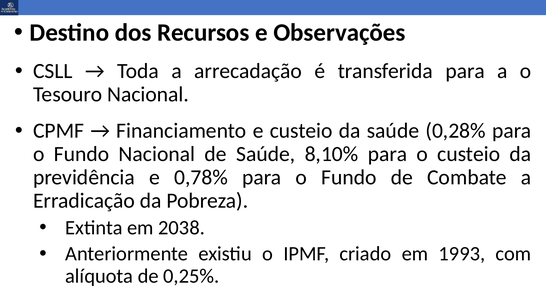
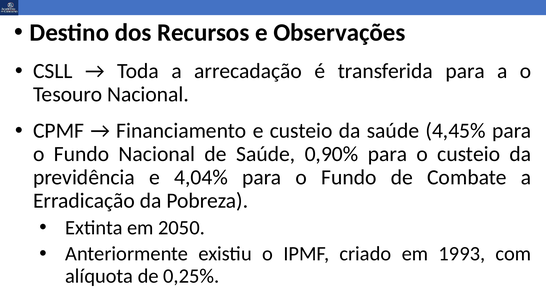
0,28%: 0,28% -> 4,45%
8,10%: 8,10% -> 0,90%
0,78%: 0,78% -> 4,04%
2038: 2038 -> 2050
